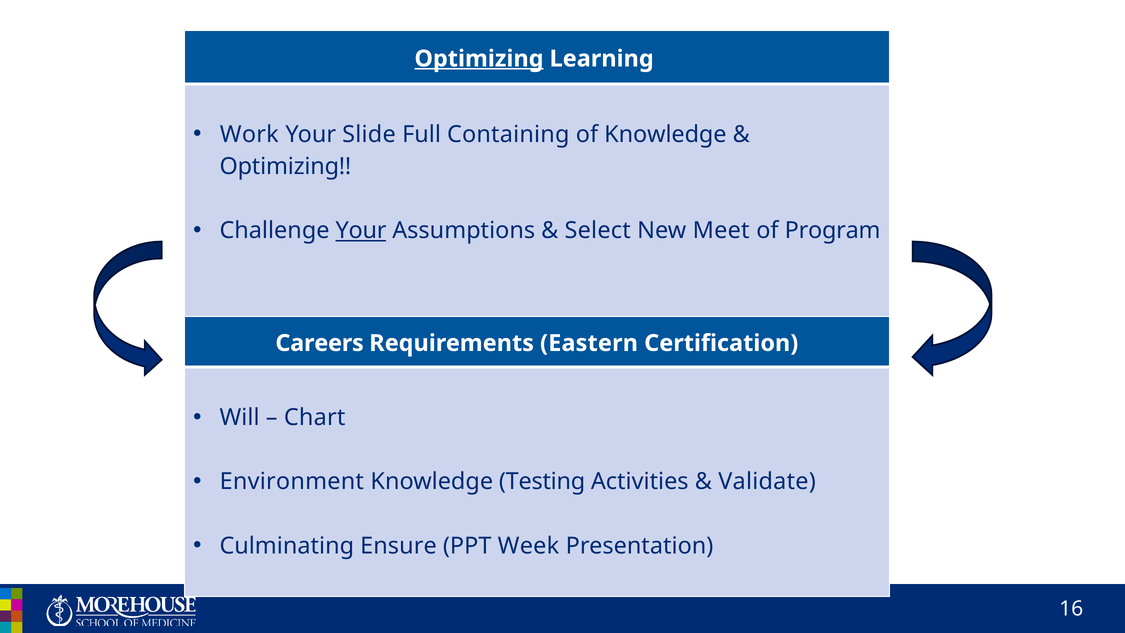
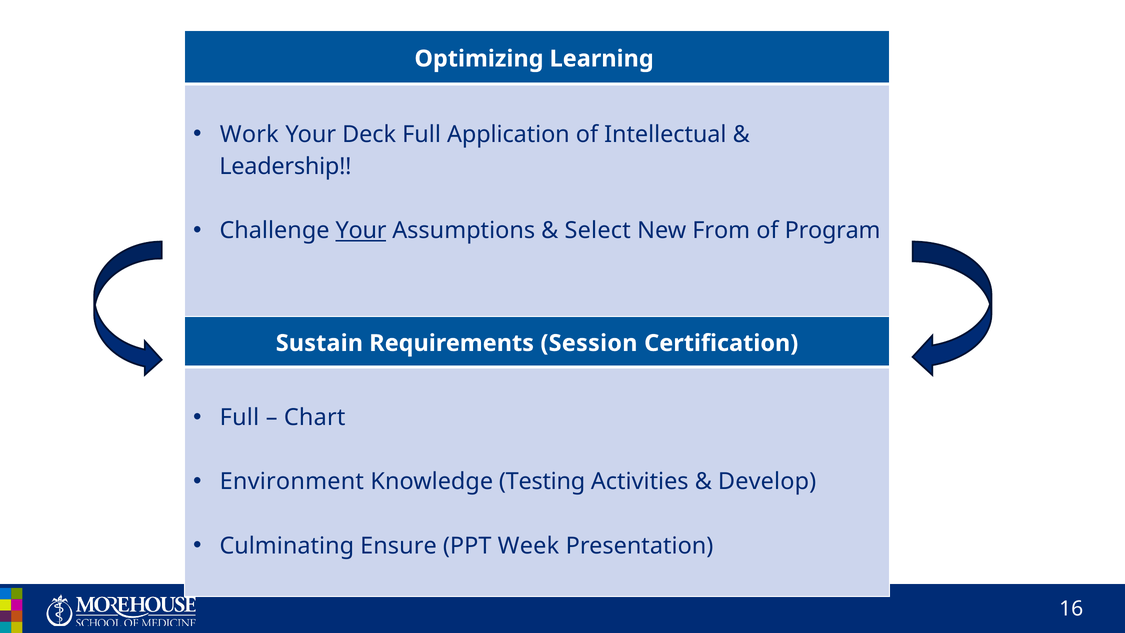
Optimizing at (479, 59) underline: present -> none
Slide: Slide -> Deck
Full Containing: Containing -> Application
of Knowledge: Knowledge -> Intellectual
Optimizing at (285, 166): Optimizing -> Leadership
Meet: Meet -> From
Careers: Careers -> Sustain
Eastern: Eastern -> Session
Will at (240, 417): Will -> Full
Validate: Validate -> Develop
